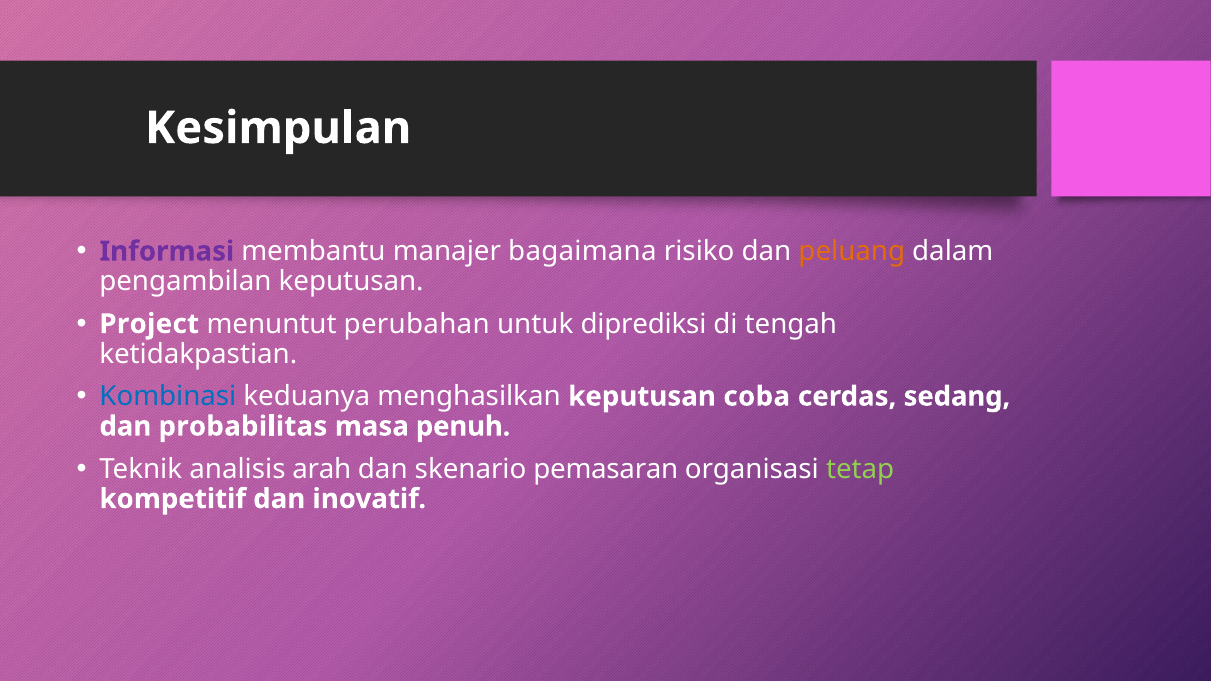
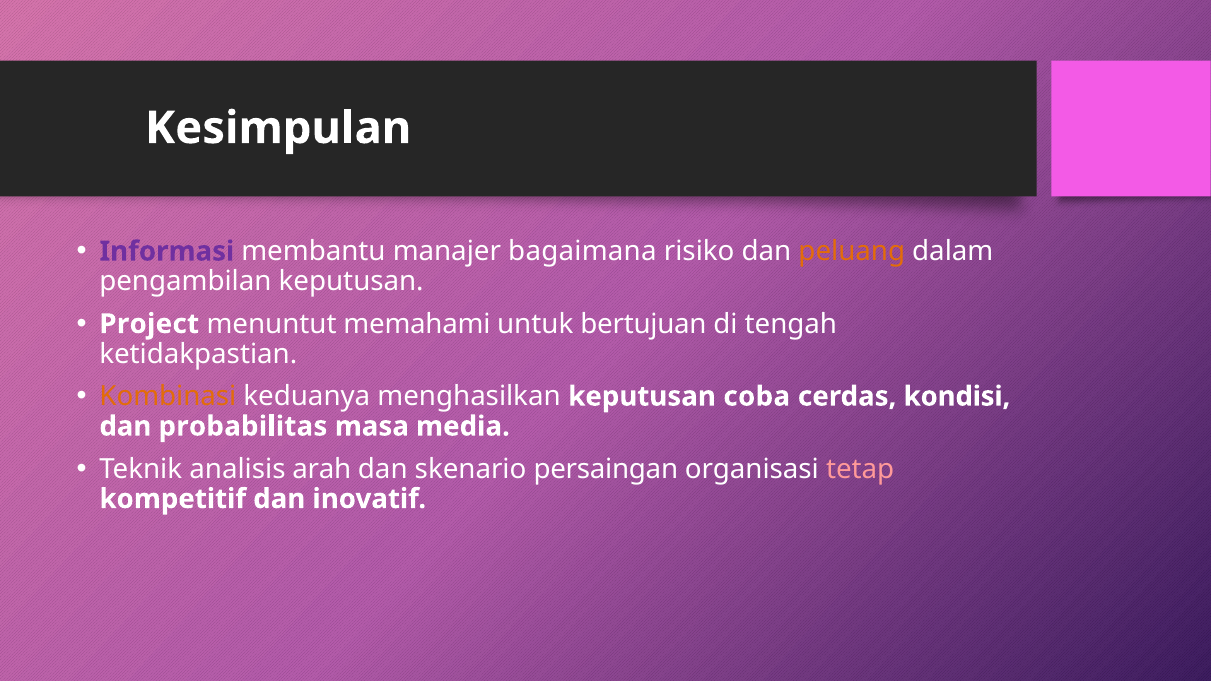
perubahan: perubahan -> memahami
diprediksi: diprediksi -> bertujuan
Kombinasi colour: blue -> orange
sedang: sedang -> kondisi
penuh: penuh -> media
pemasaran: pemasaran -> persaingan
tetap colour: light green -> pink
